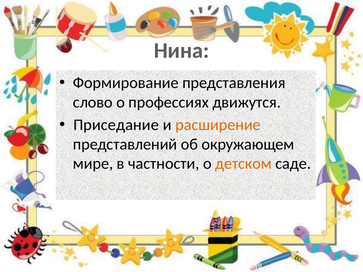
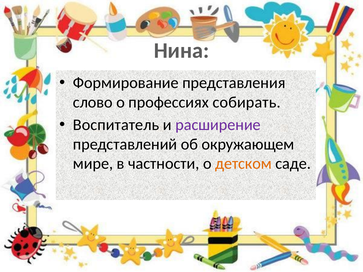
движутся: движутся -> собирать
Приседание: Приседание -> Воспитатель
расширение colour: orange -> purple
